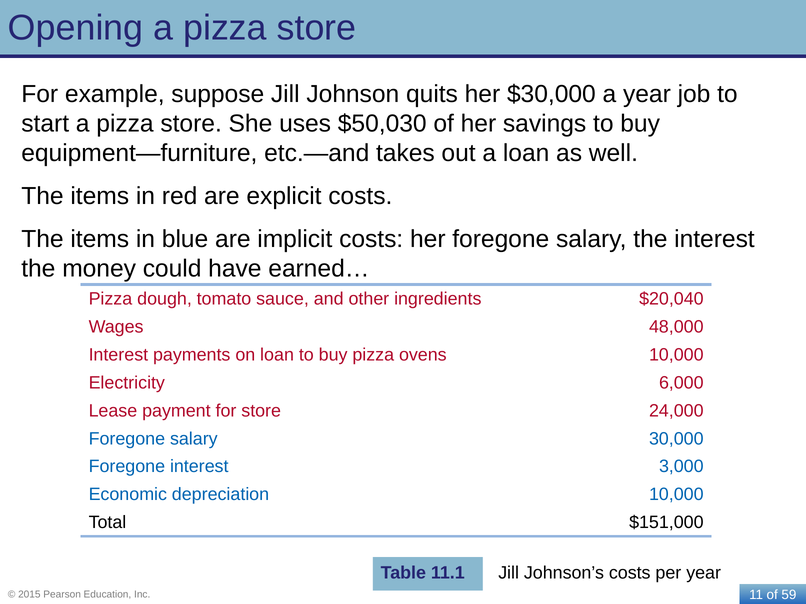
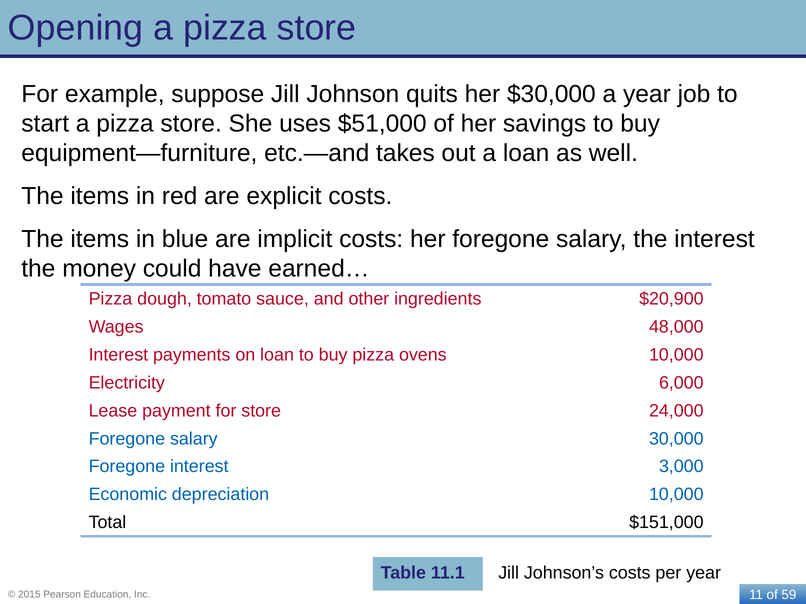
$50,030: $50,030 -> $51,000
$20,040: $20,040 -> $20,900
